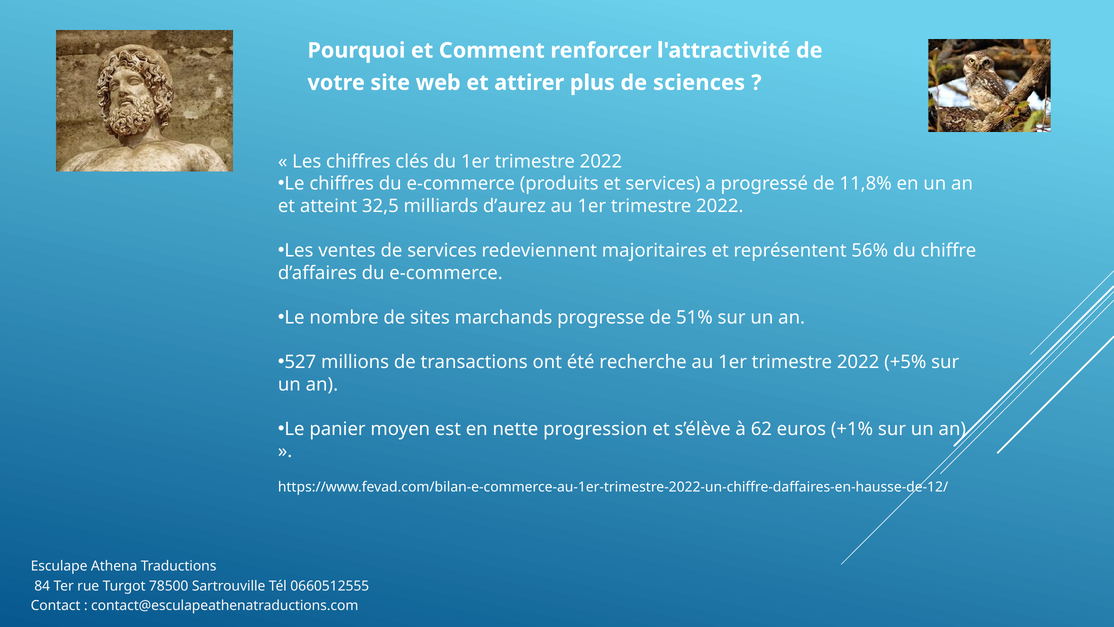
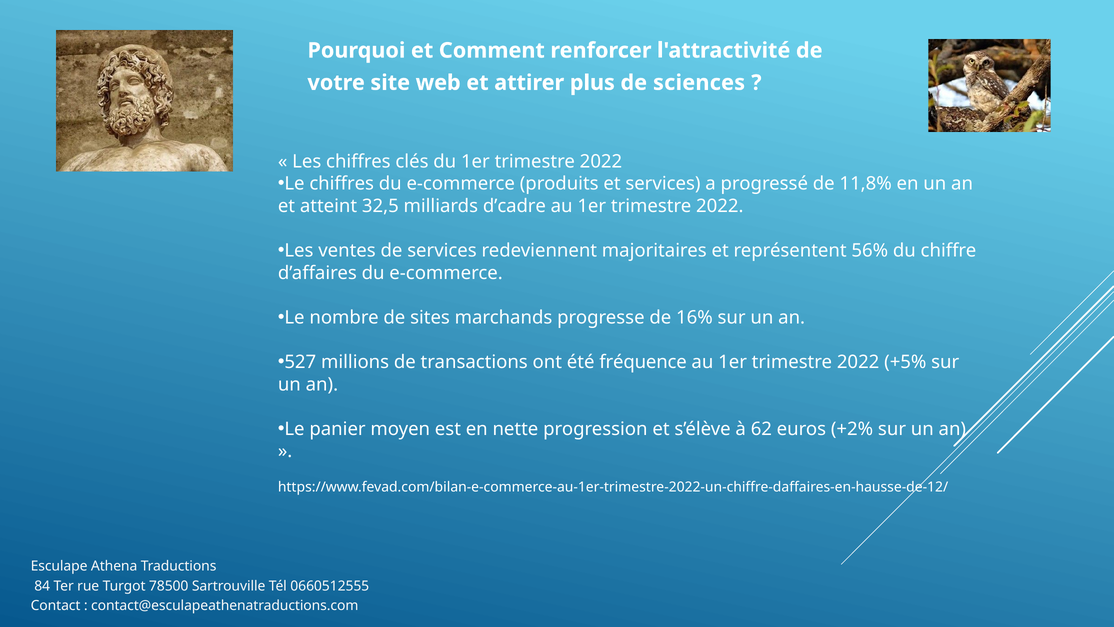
d’aurez: d’aurez -> d’cadre
51%: 51% -> 16%
recherche: recherche -> fréquence
+1%: +1% -> +2%
